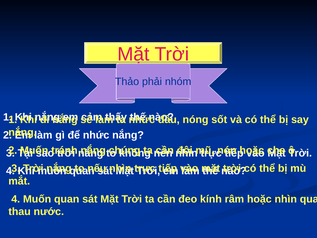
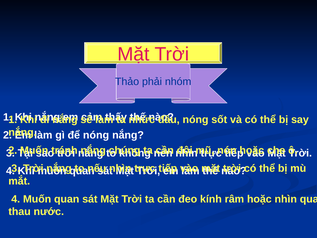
để nhức: nhức -> nóng
